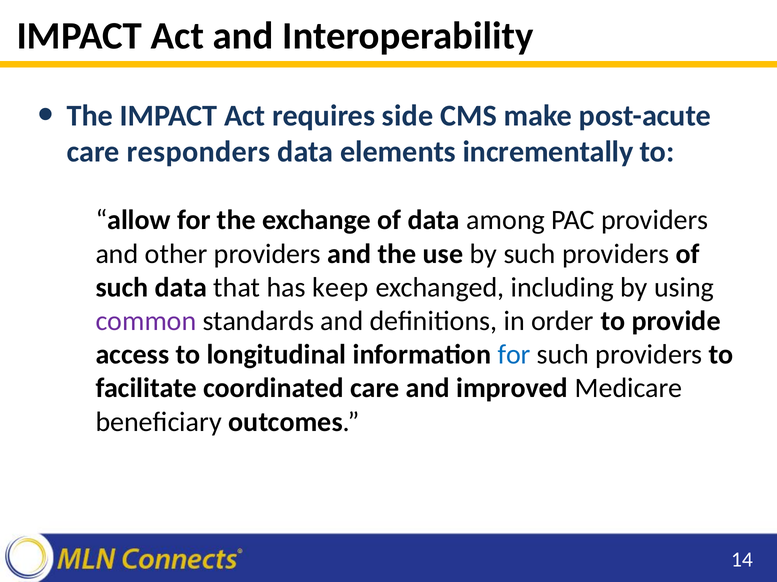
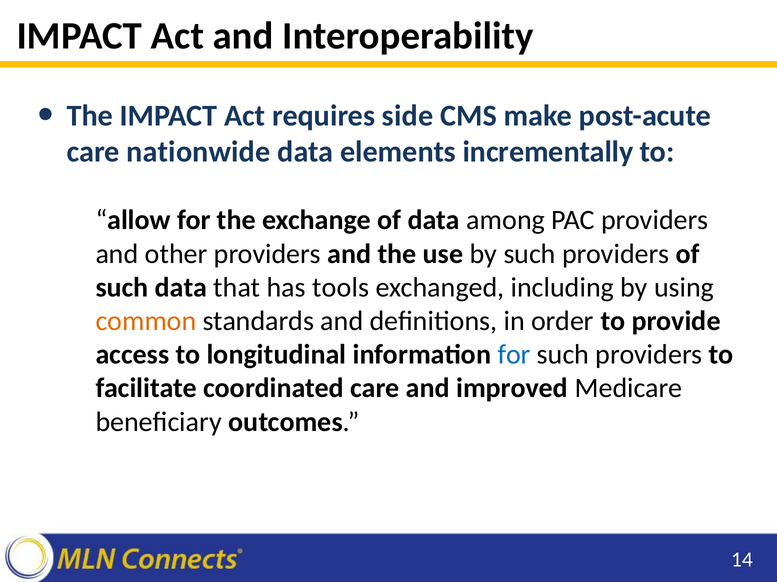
responders: responders -> nationwide
keep: keep -> tools
common colour: purple -> orange
